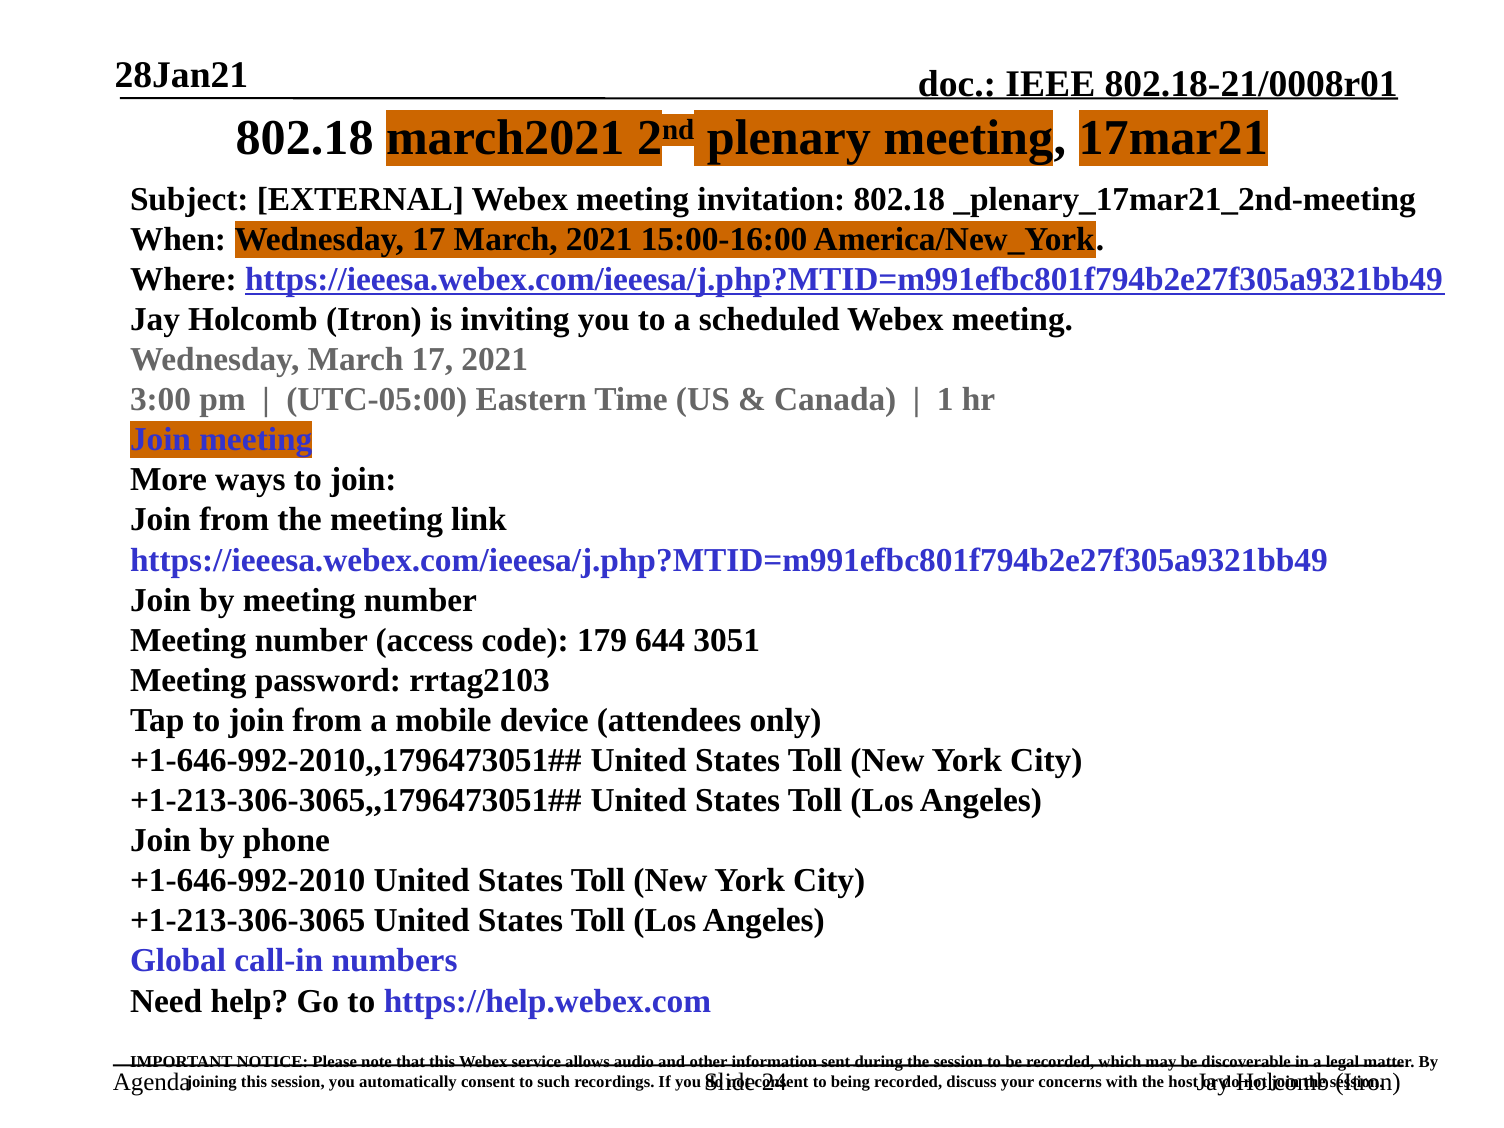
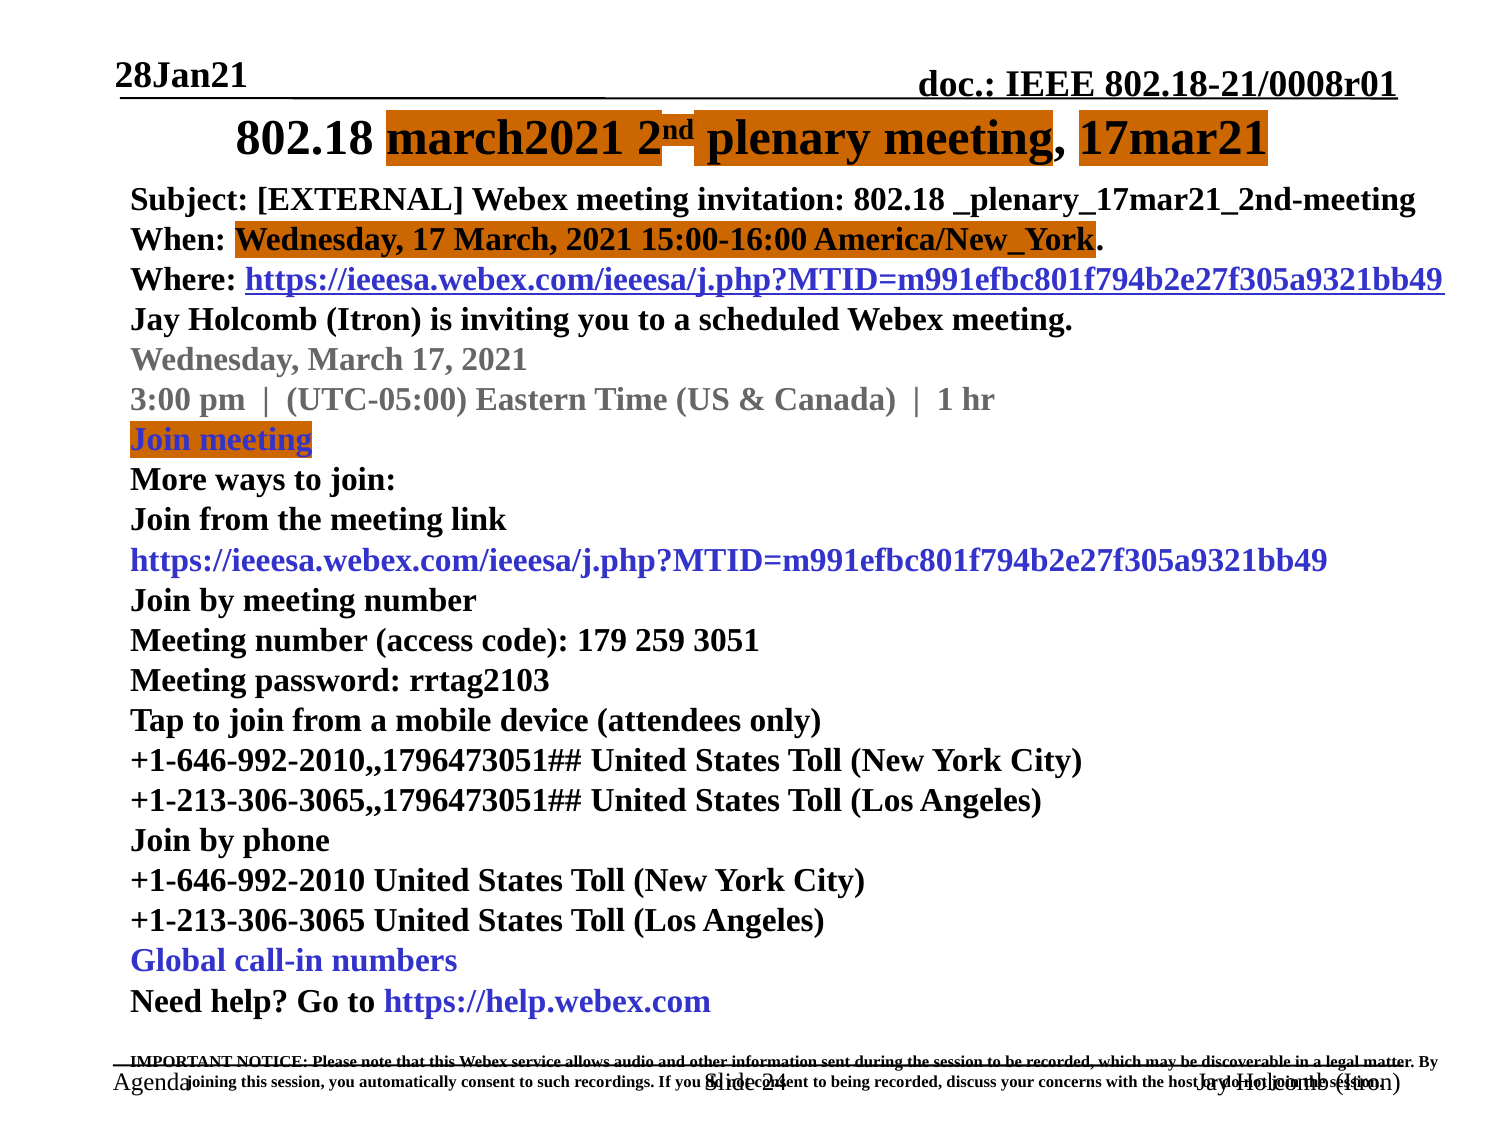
644: 644 -> 259
